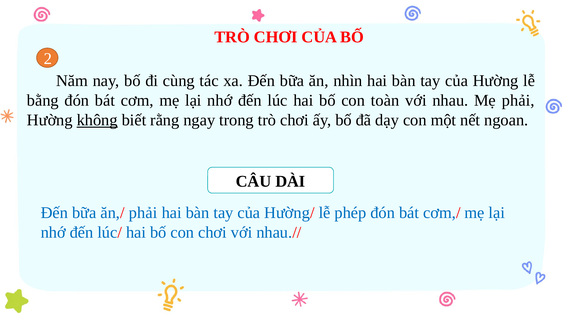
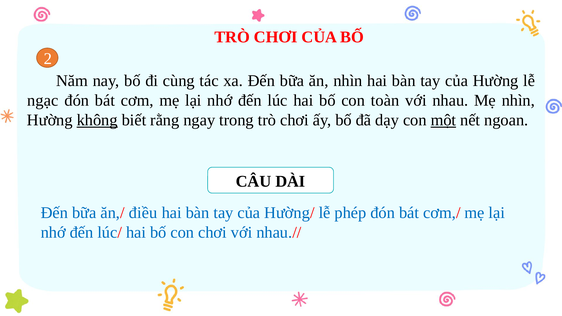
bằng: bằng -> ngạc
Mẹ phải: phải -> nhìn
một underline: none -> present
ăn,/ phải: phải -> điều
